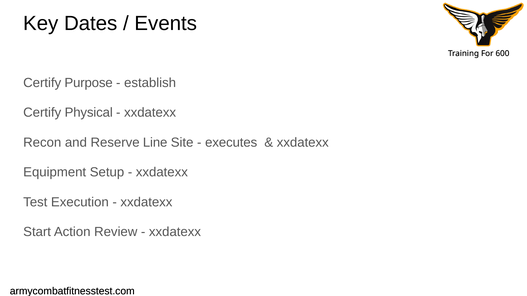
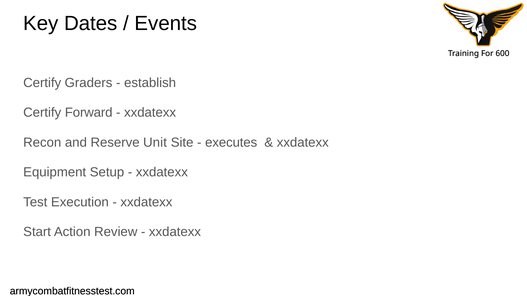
Purpose: Purpose -> Graders
Physical: Physical -> Forward
Line: Line -> Unit
